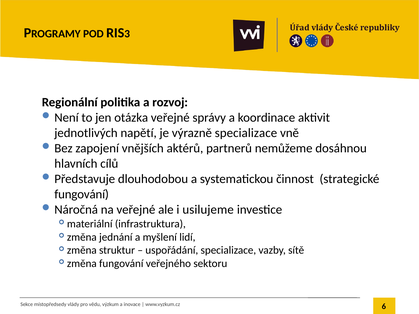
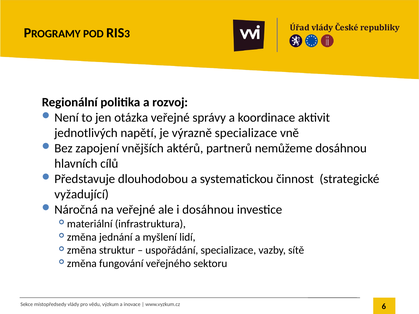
fungování at (82, 194): fungování -> vyžadující
i usilujeme: usilujeme -> dosáhnou
